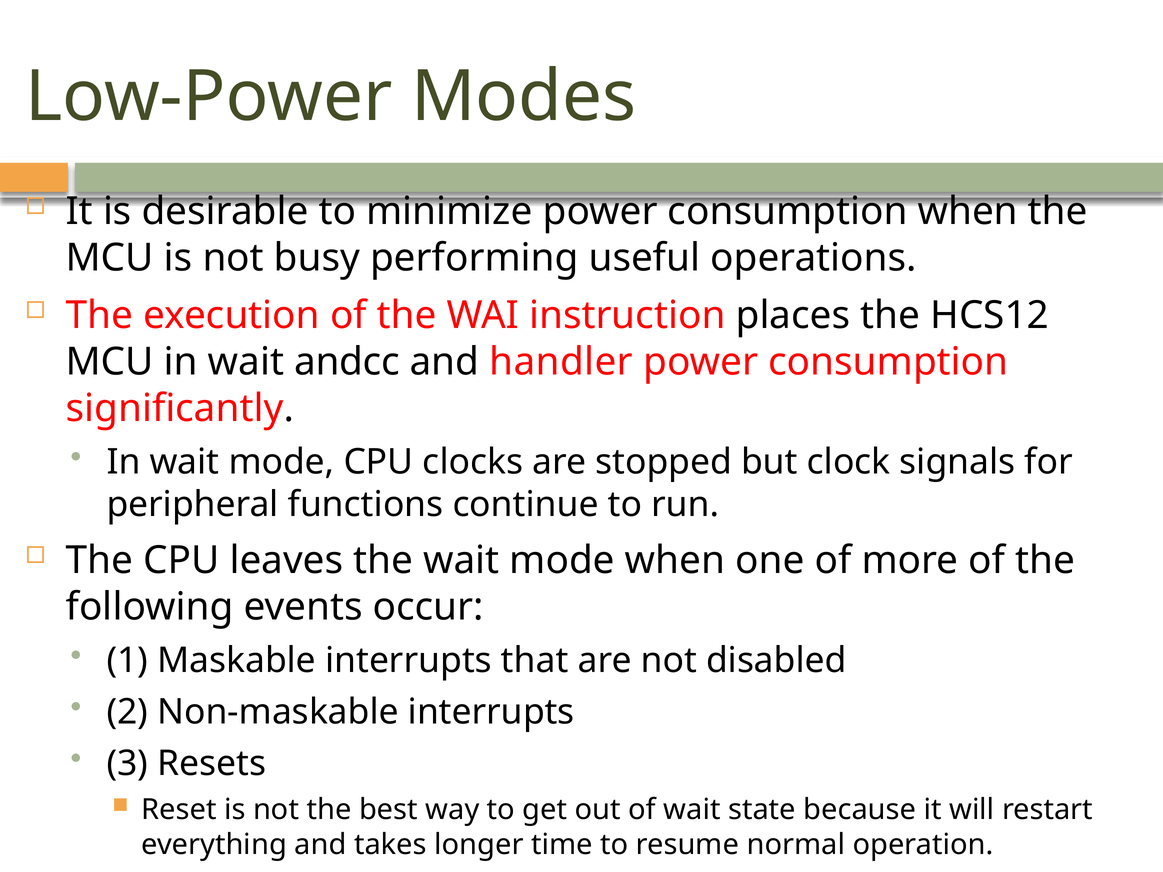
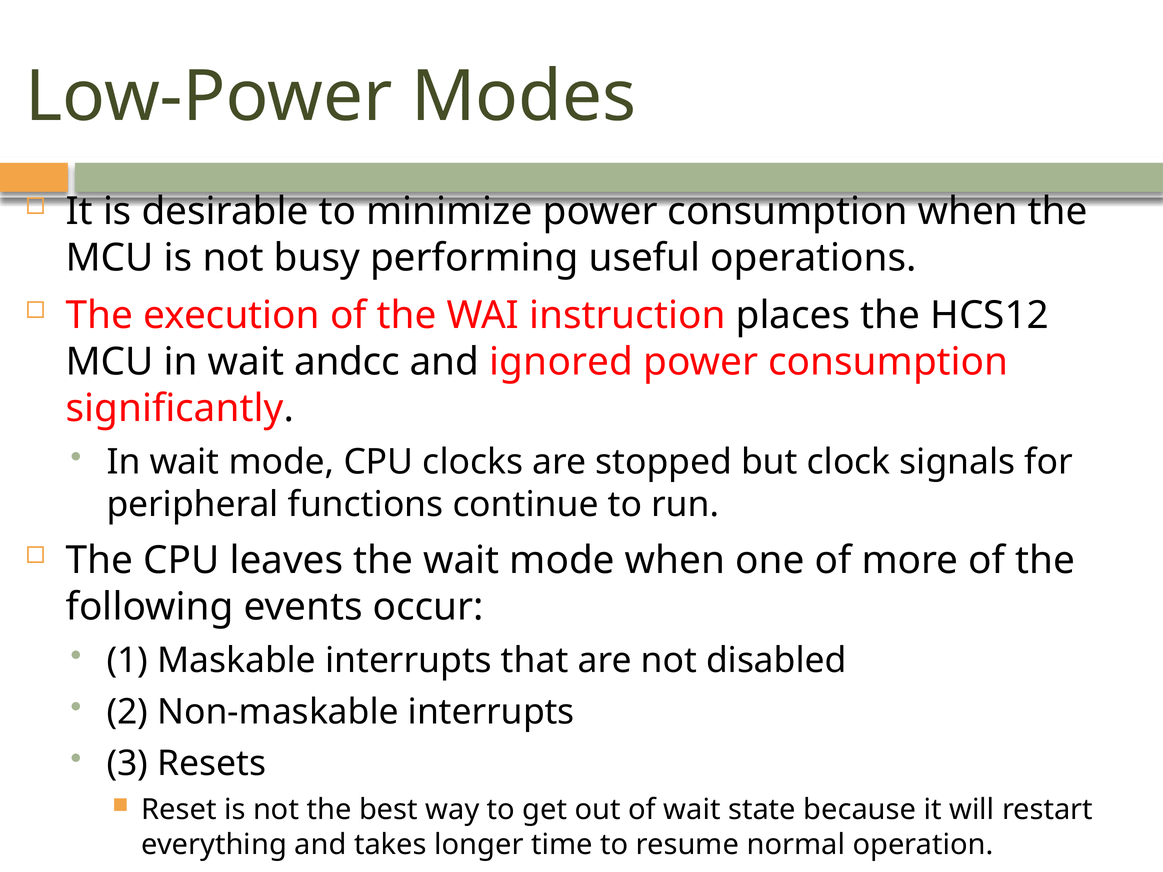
handler: handler -> ignored
